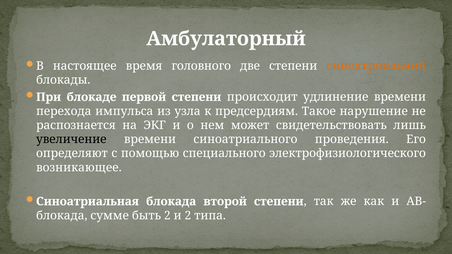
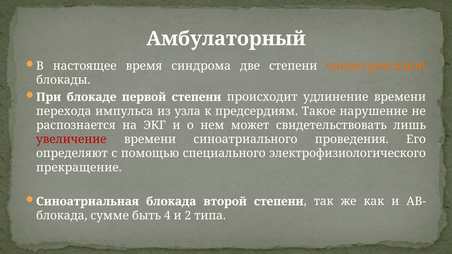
головного: головного -> синдрома
увеличение colour: black -> red
возникающее: возникающее -> прекращение
быть 2: 2 -> 4
